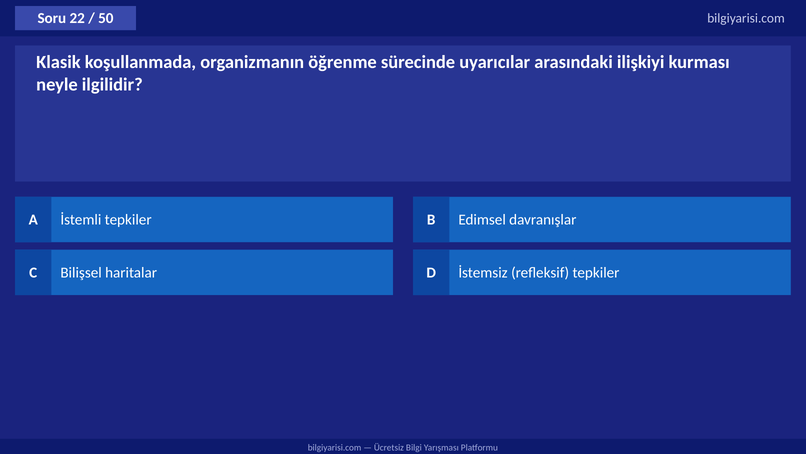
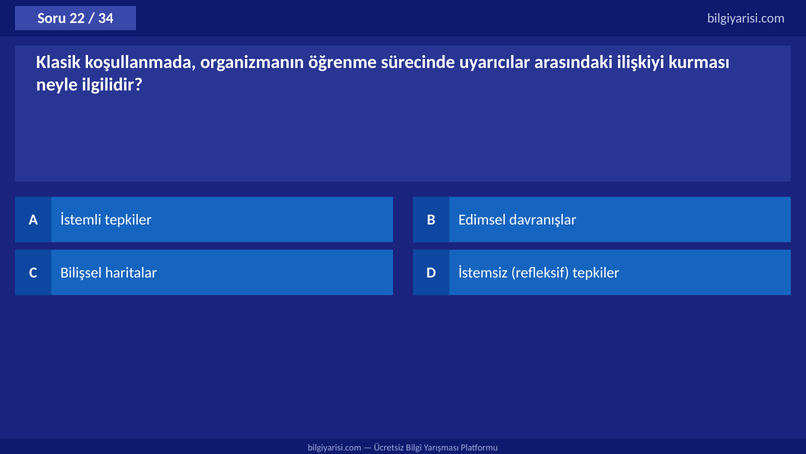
50: 50 -> 34
